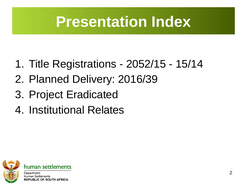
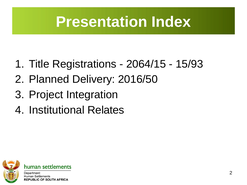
2052/15: 2052/15 -> 2064/15
15/14: 15/14 -> 15/93
2016/39: 2016/39 -> 2016/50
Eradicated: Eradicated -> Integration
